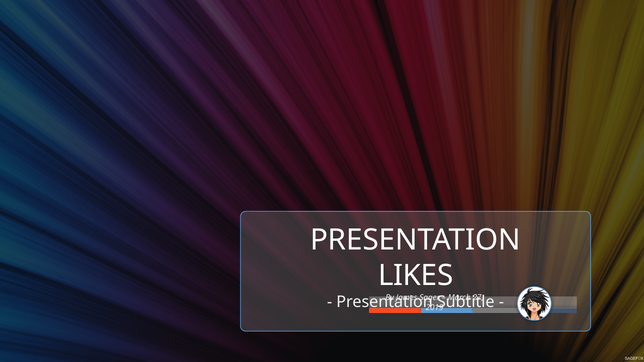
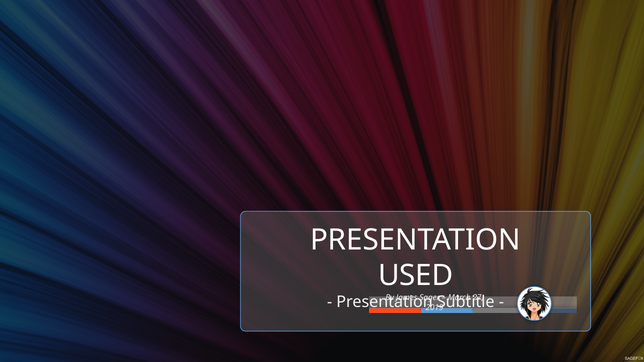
LIKES: LIKES -> USED
